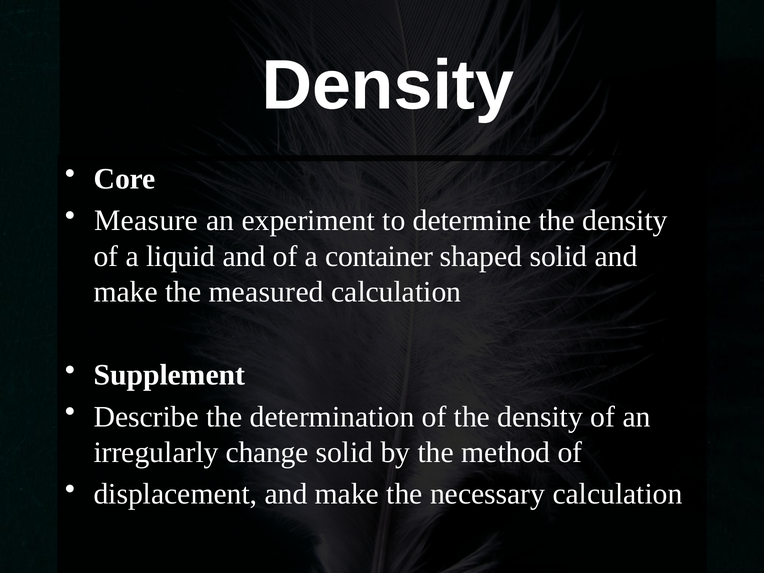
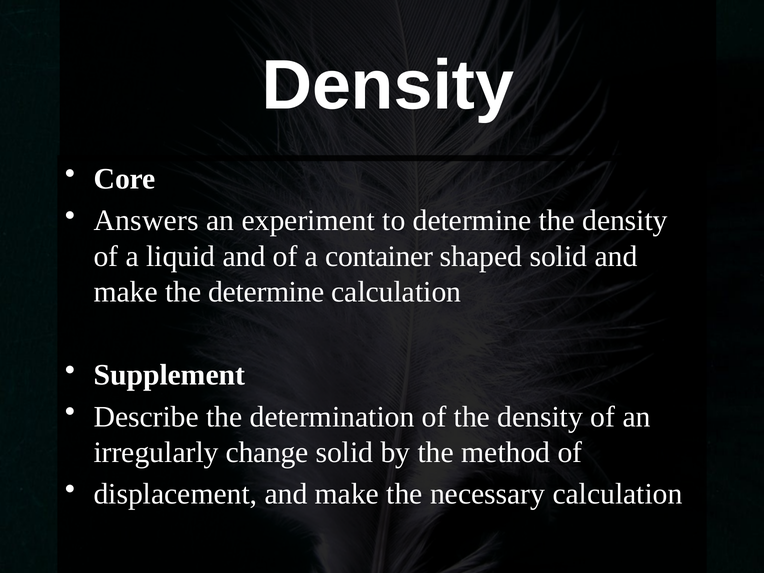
Measure: Measure -> Answers
the measured: measured -> determine
